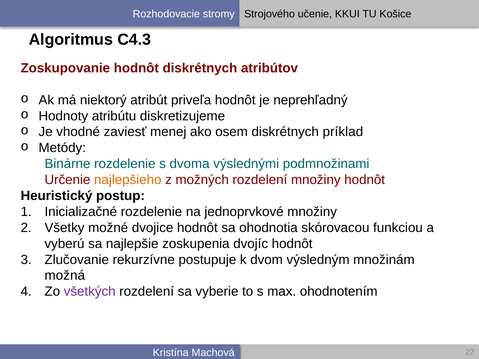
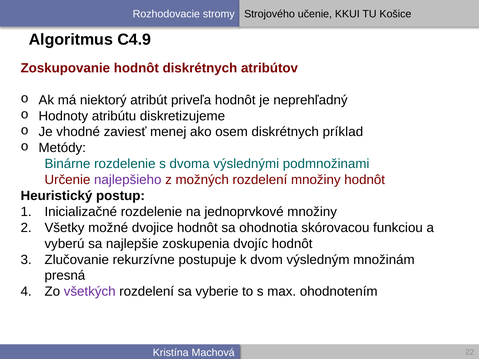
C4.3: C4.3 -> C4.9
najlepšieho colour: orange -> purple
možná: možná -> presná
